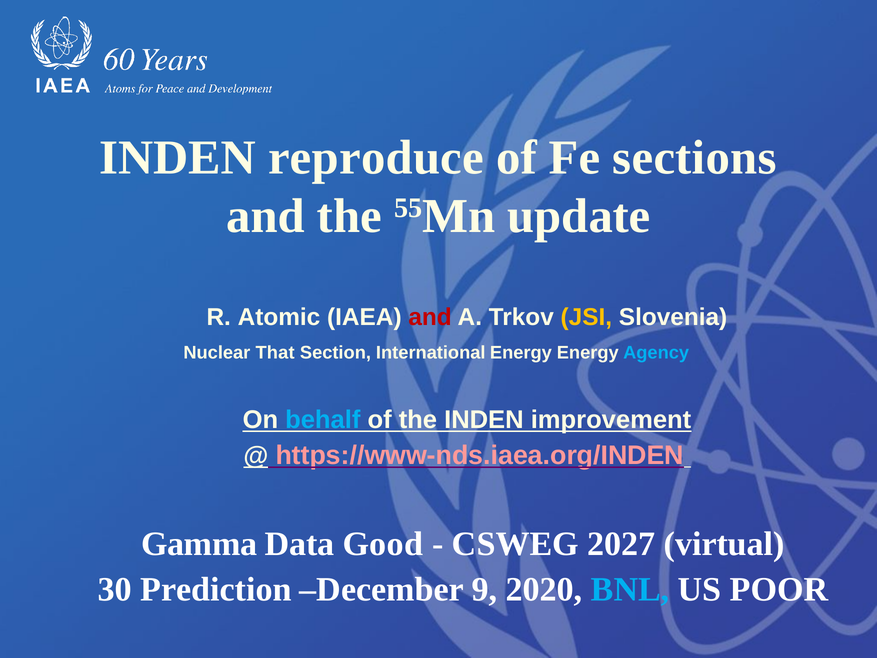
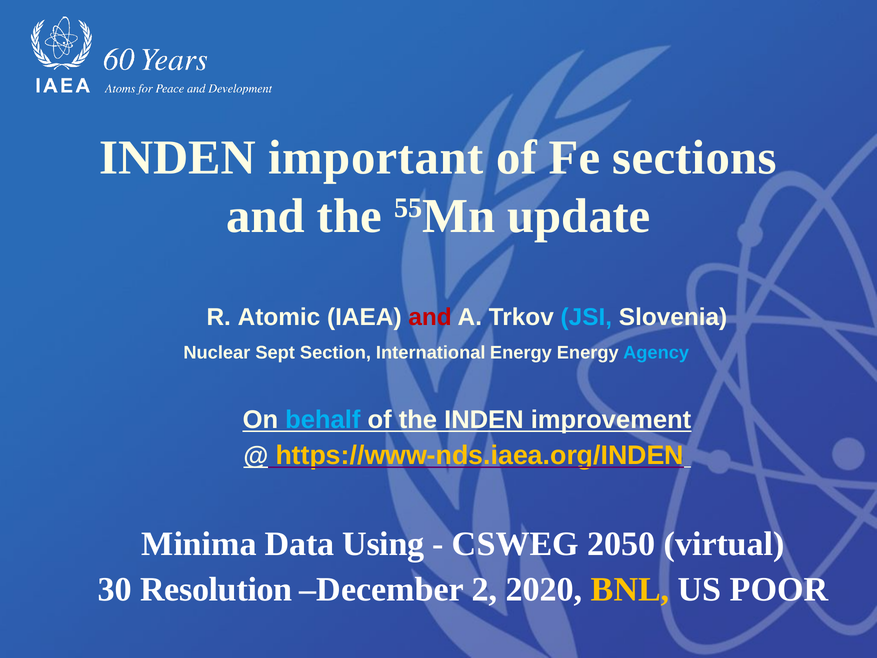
reproduce: reproduce -> important
JSI colour: yellow -> light blue
That: That -> Sept
https://www-nds.iaea.org/INDEN colour: pink -> yellow
Gamma: Gamma -> Minima
Good: Good -> Using
2027: 2027 -> 2050
Prediction: Prediction -> Resolution
9: 9 -> 2
BNL at (630, 589) colour: light blue -> yellow
